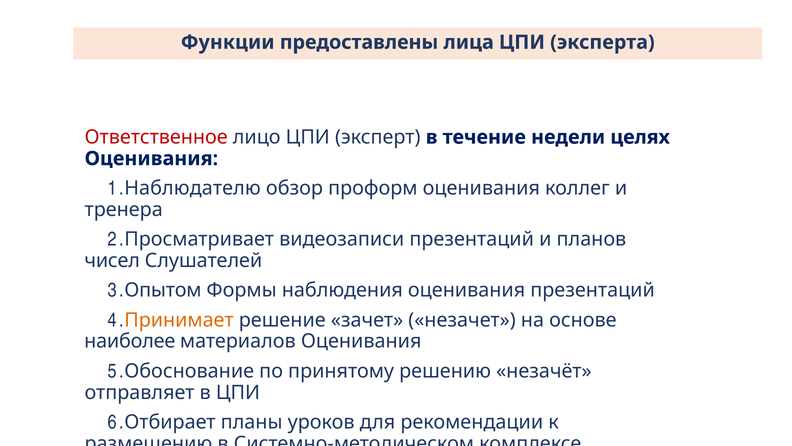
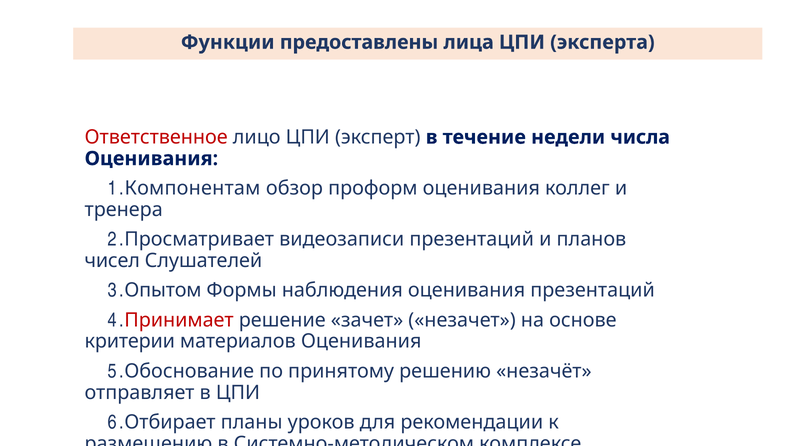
целях: целях -> числа
Наблюдателю: Наблюдателю -> Компонентам
Принимает colour: orange -> red
наиболее: наиболее -> критерии
